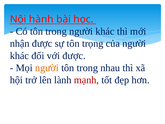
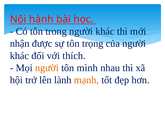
với được: được -> thích
trong at (87, 68): trong -> mình
mạnh colour: red -> orange
